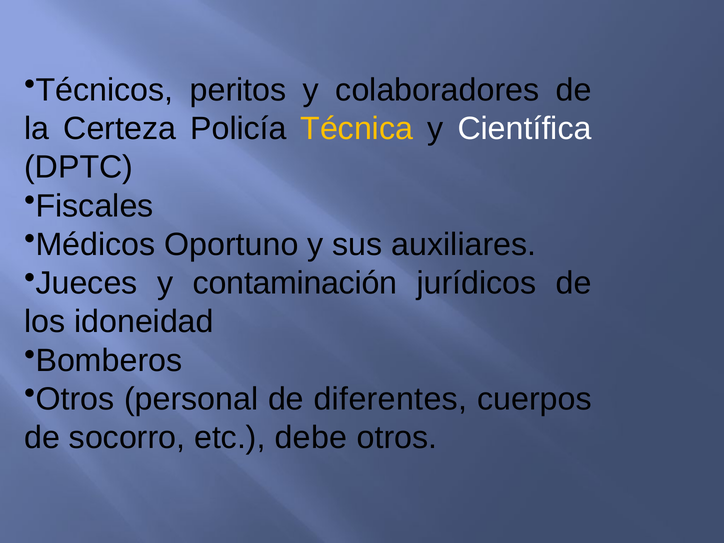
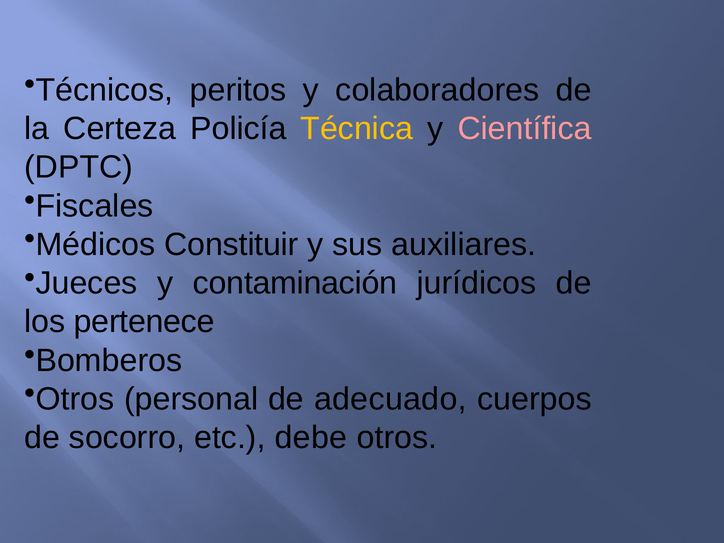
Científica colour: white -> pink
Oportuno: Oportuno -> Constituir
idoneidad: idoneidad -> pertenece
diferentes: diferentes -> adecuado
